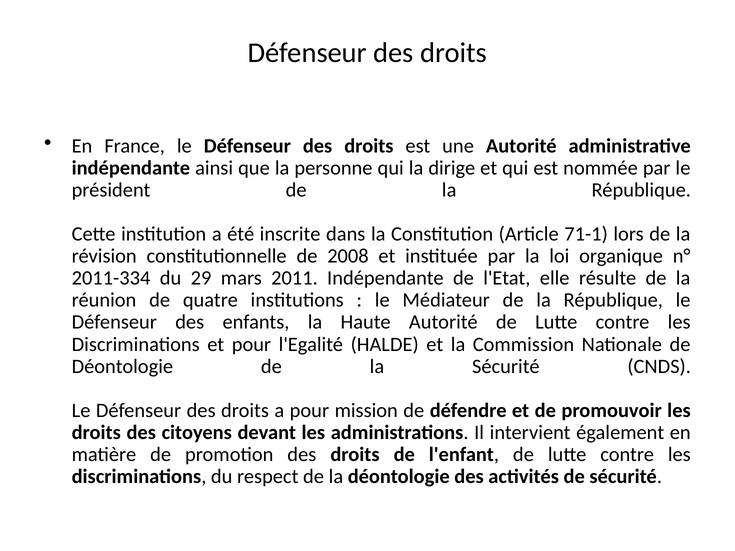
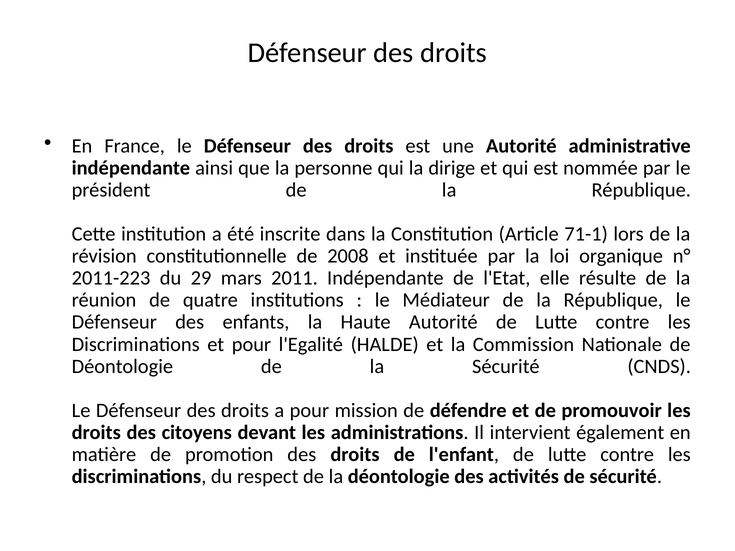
2011-334: 2011-334 -> 2011-223
